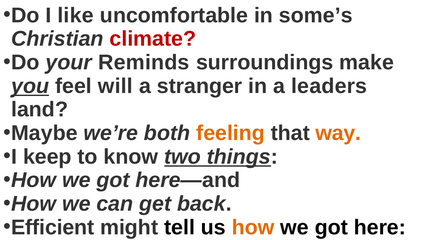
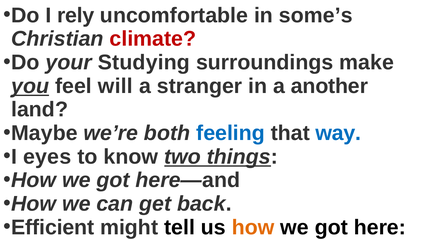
like: like -> rely
Reminds: Reminds -> Studying
leaders: leaders -> another
feeling colour: orange -> blue
way colour: orange -> blue
keep: keep -> eyes
